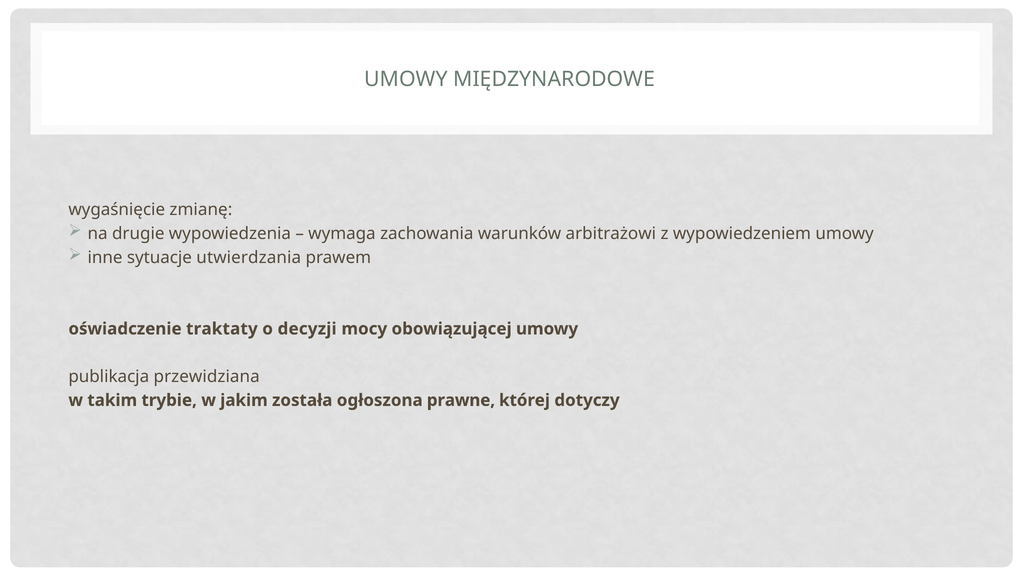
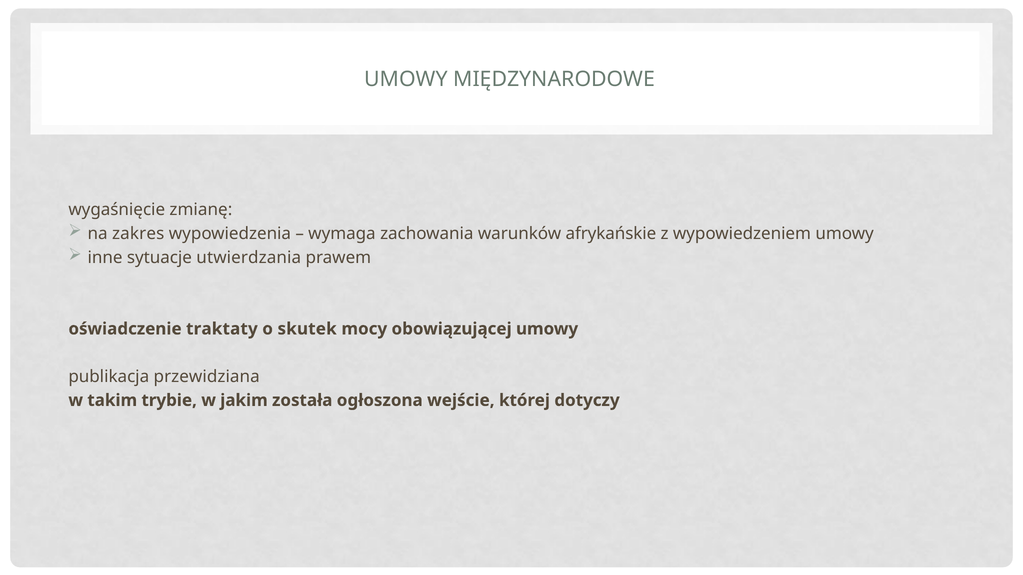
drugie: drugie -> zakres
arbitrażowi: arbitrażowi -> afrykańskie
decyzji: decyzji -> skutek
prawne: prawne -> wejście
